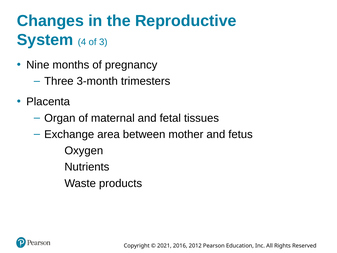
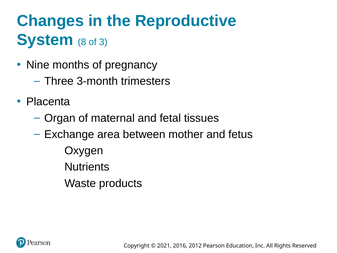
4: 4 -> 8
